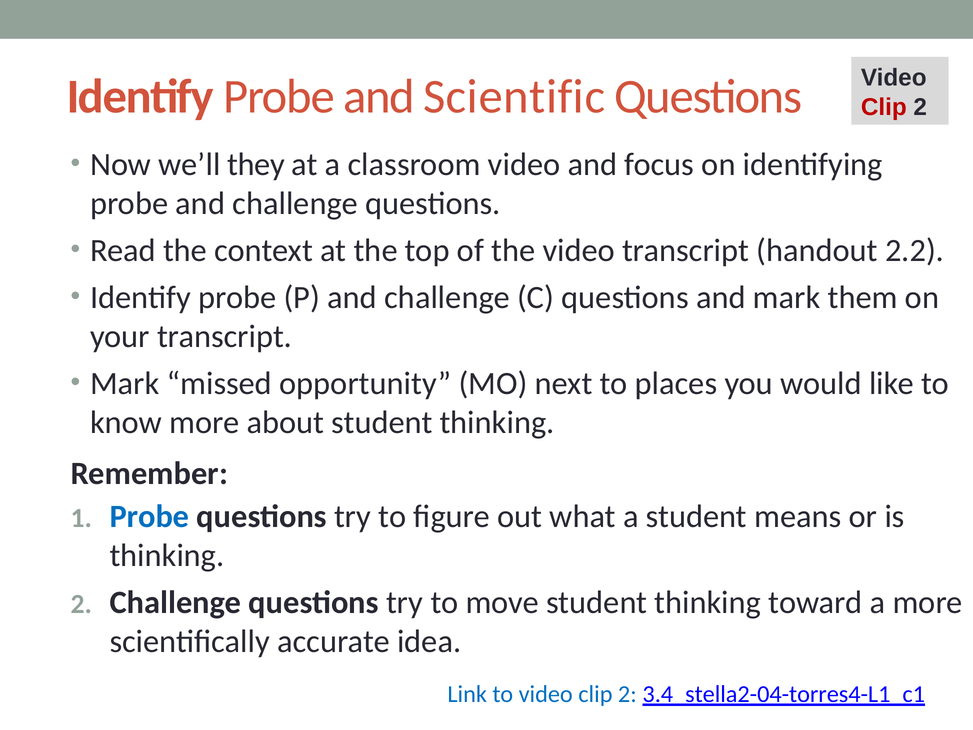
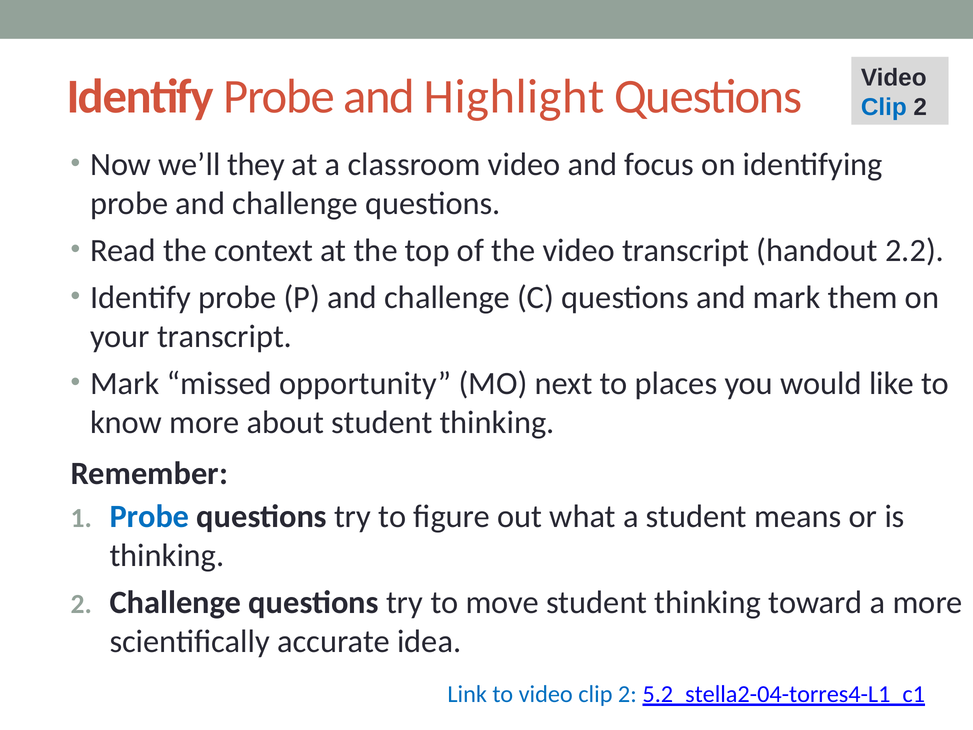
Scientific: Scientific -> Highlight
Clip at (884, 107) colour: red -> blue
3.4_stella2-04-torres4-L1_c1: 3.4_stella2-04-torres4-L1_c1 -> 5.2_stella2-04-torres4-L1_c1
